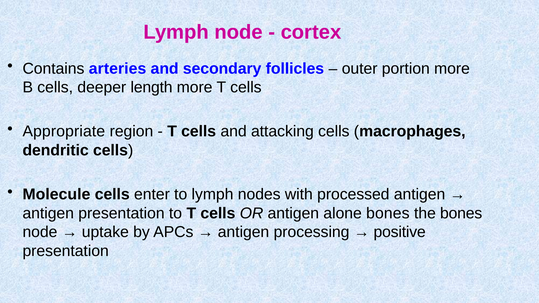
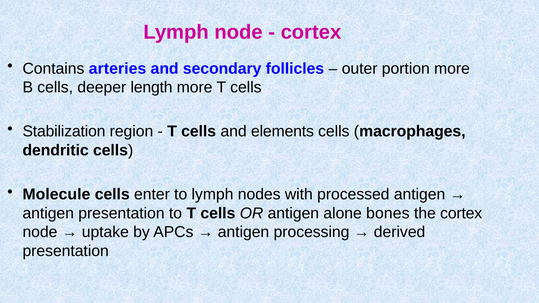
Appropriate: Appropriate -> Stabilization
attacking: attacking -> elements
the bones: bones -> cortex
positive: positive -> derived
